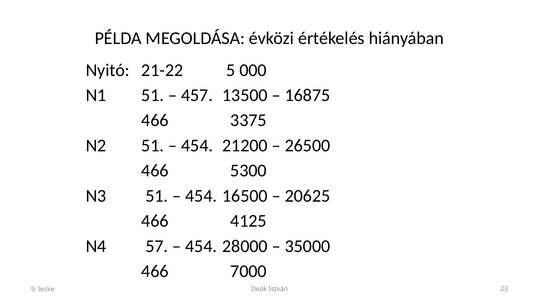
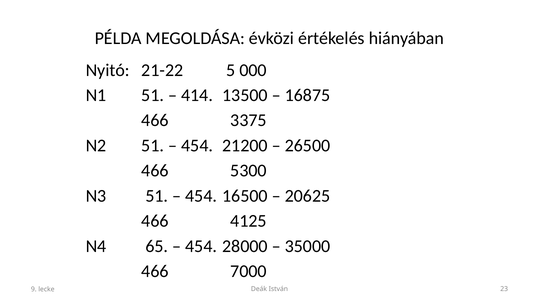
457: 457 -> 414
57: 57 -> 65
